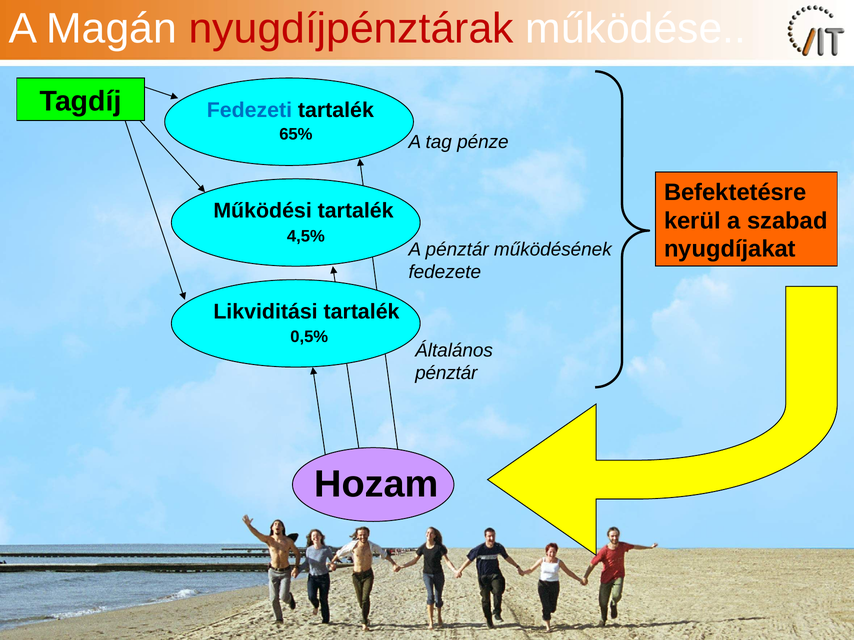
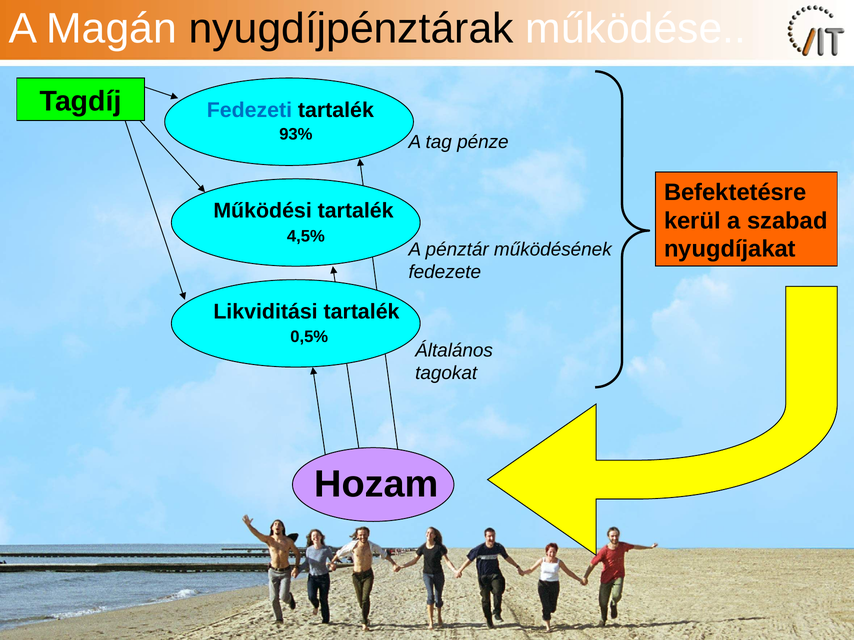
nyugdíjpénztárak colour: red -> black
65%: 65% -> 93%
pénztár at (446, 373): pénztár -> tagokat
